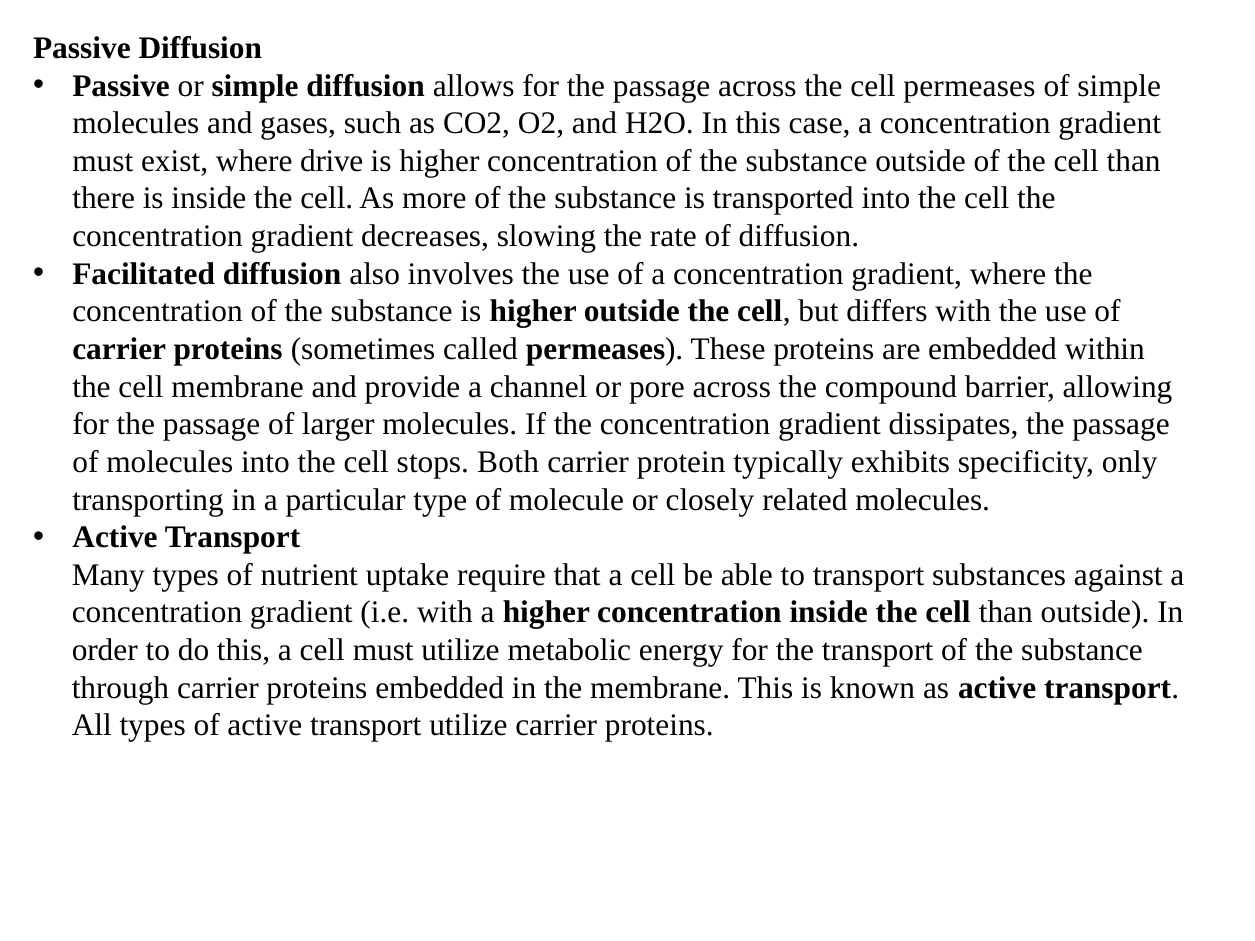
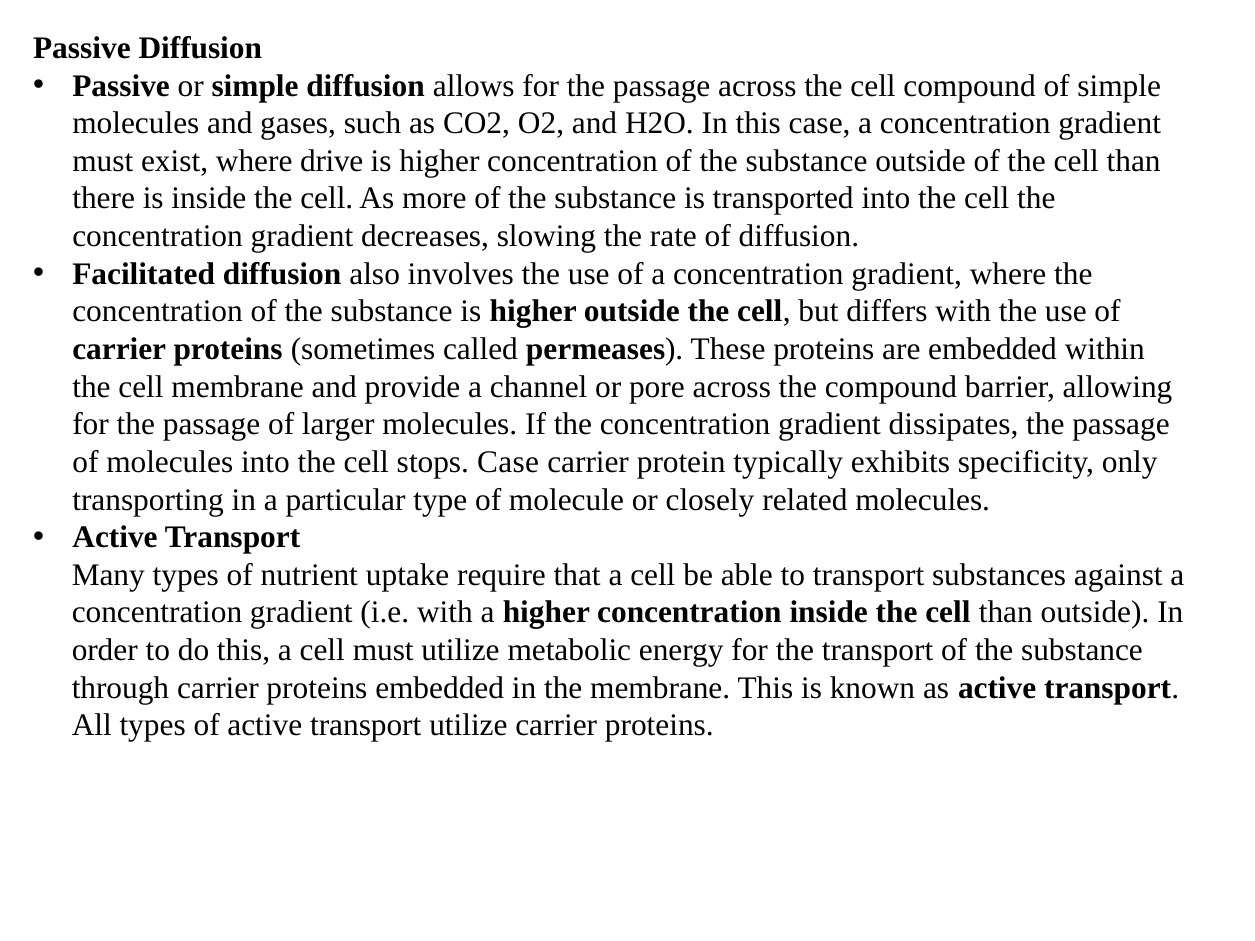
cell permeases: permeases -> compound
stops Both: Both -> Case
